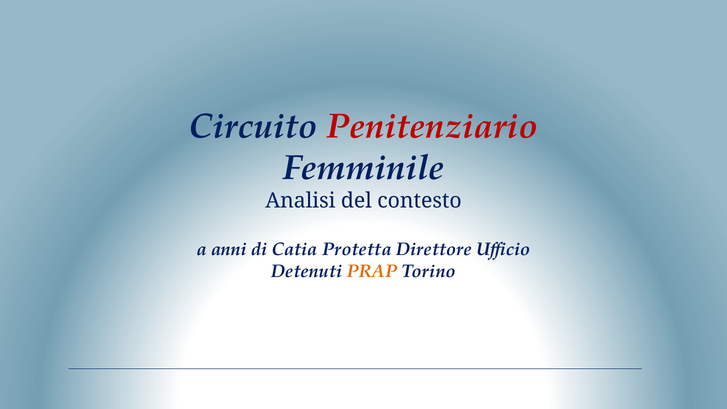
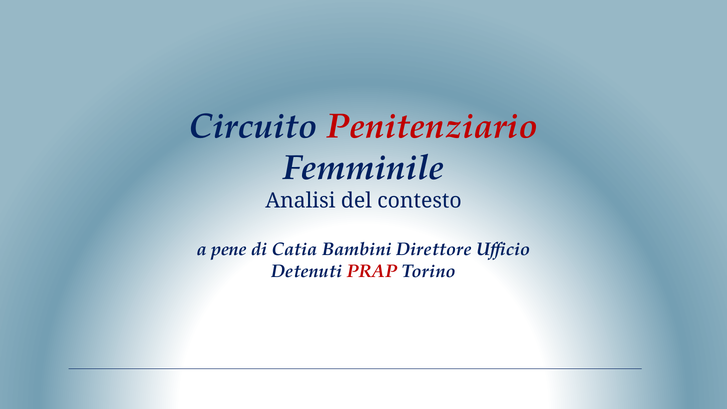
anni: anni -> pene
Protetta: Protetta -> Bambini
PRAP colour: orange -> red
